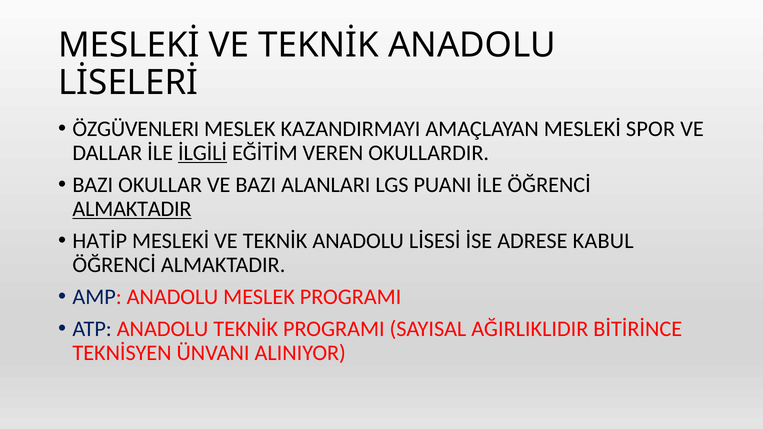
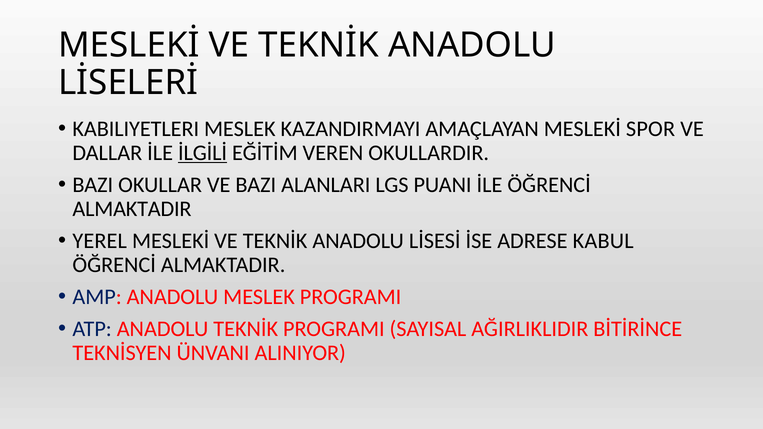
ÖZGÜVENLERI: ÖZGÜVENLERI -> KABILIYETLERI
ALMAKTADIR at (132, 209) underline: present -> none
HATİP: HATİP -> YEREL
